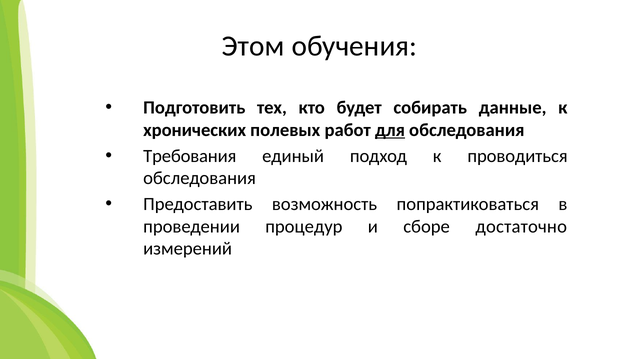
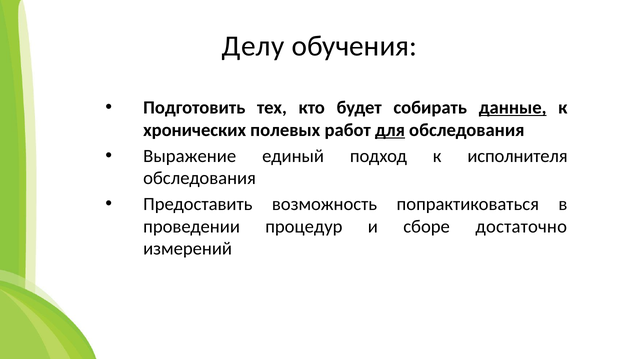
Этом: Этом -> Делу
данные underline: none -> present
Требования: Требования -> Выражение
проводиться: проводиться -> исполнителя
